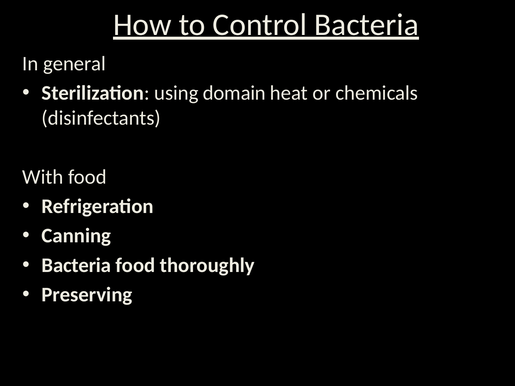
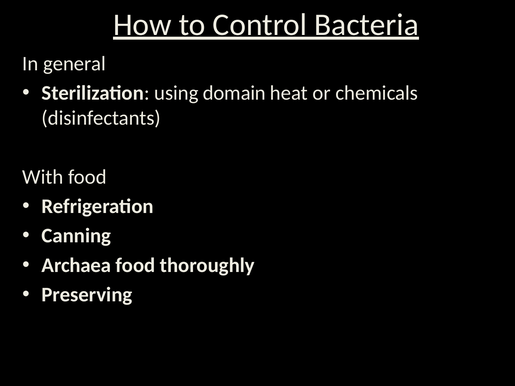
Bacteria at (76, 265): Bacteria -> Archaea
